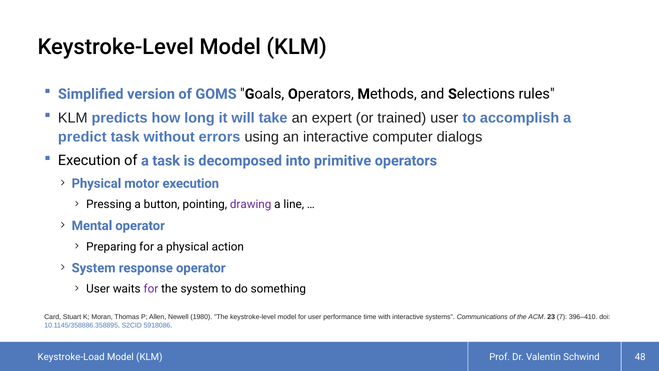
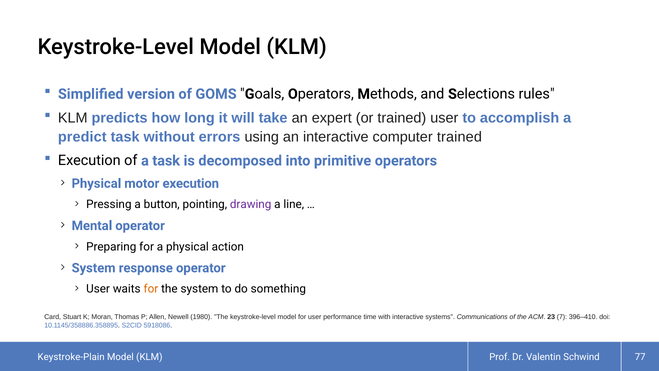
computer dialogs: dialogs -> trained
for at (151, 289) colour: purple -> orange
Keystroke-Load: Keystroke-Load -> Keystroke-Plain
48: 48 -> 77
